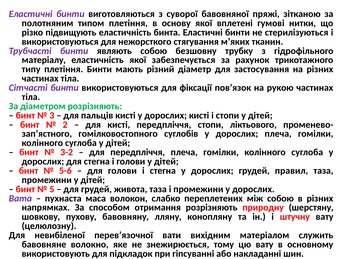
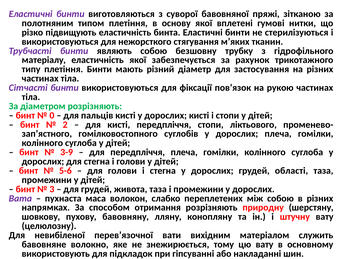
3: 3 -> 0
3-2: 3-2 -> 3-9
правил: правил -> області
5: 5 -> 3
